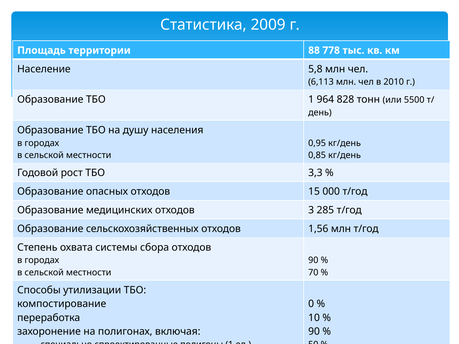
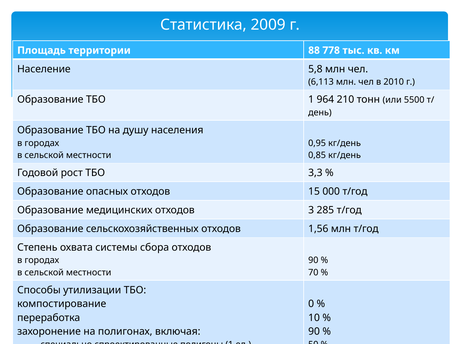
828: 828 -> 210
